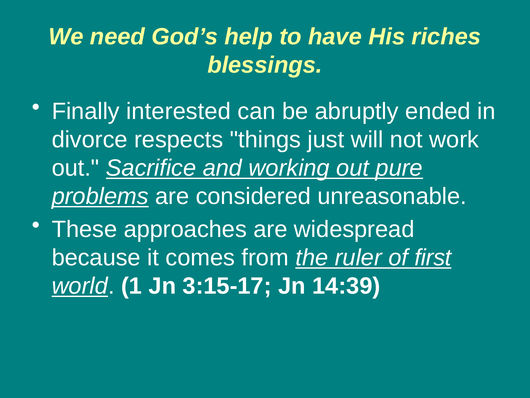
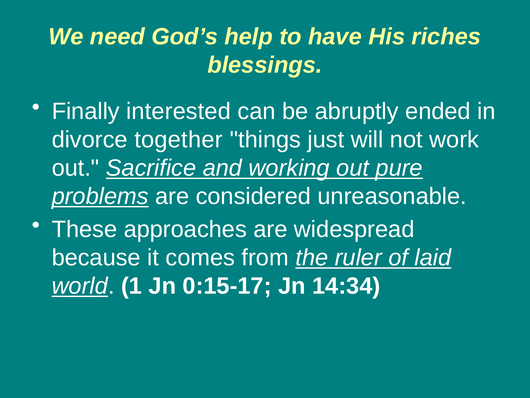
respects: respects -> together
first: first -> laid
3:15-17: 3:15-17 -> 0:15-17
14:39: 14:39 -> 14:34
